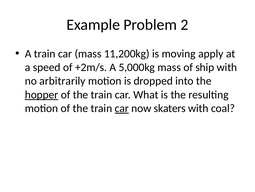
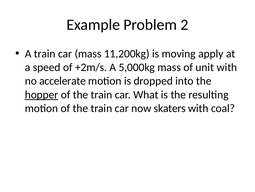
ship: ship -> unit
arbitrarily: arbitrarily -> accelerate
car at (122, 108) underline: present -> none
